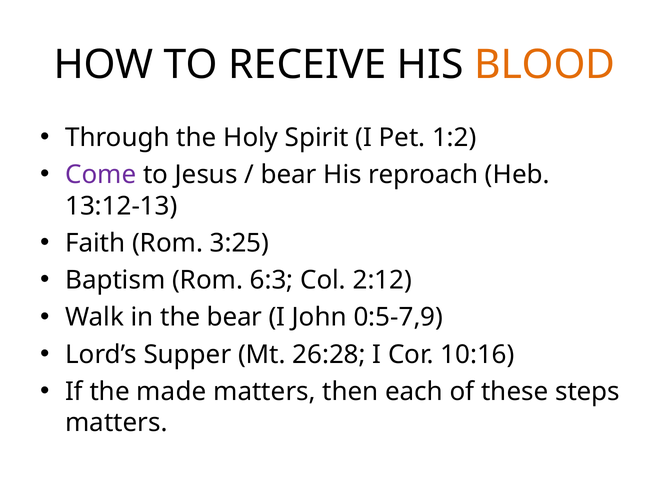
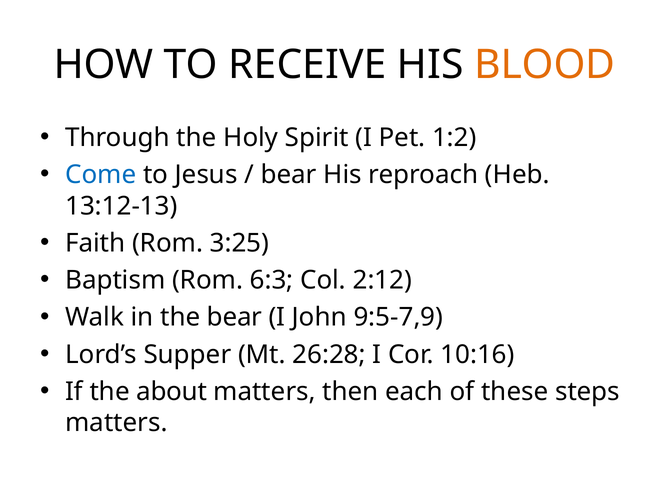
Come colour: purple -> blue
0:5-7,9: 0:5-7,9 -> 9:5-7,9
made: made -> about
